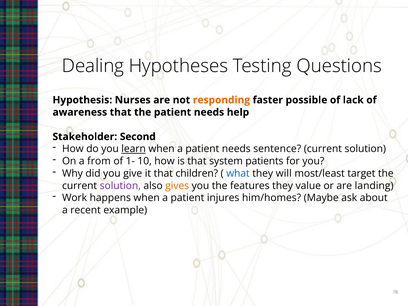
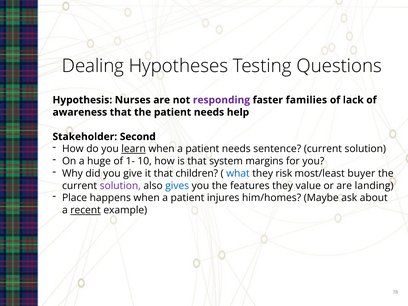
responding colour: orange -> purple
possible: possible -> families
from: from -> huge
patients: patients -> margins
will: will -> risk
target: target -> buyer
gives colour: orange -> blue
Work: Work -> Place
recent underline: none -> present
